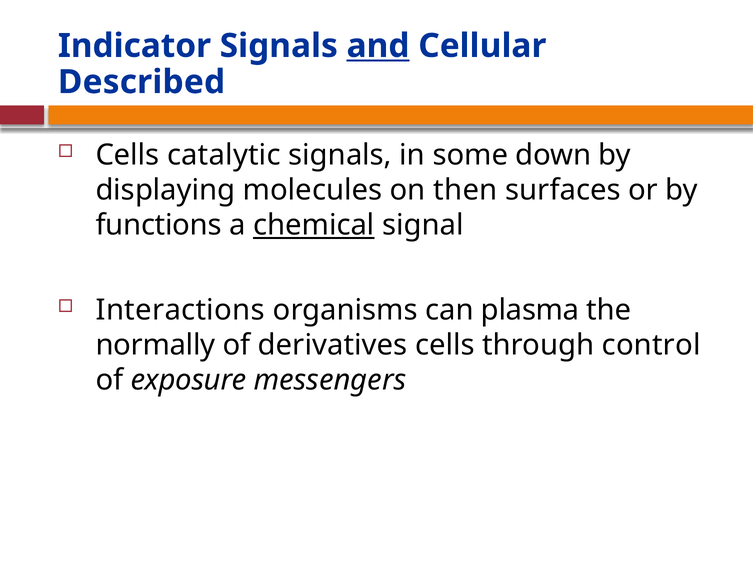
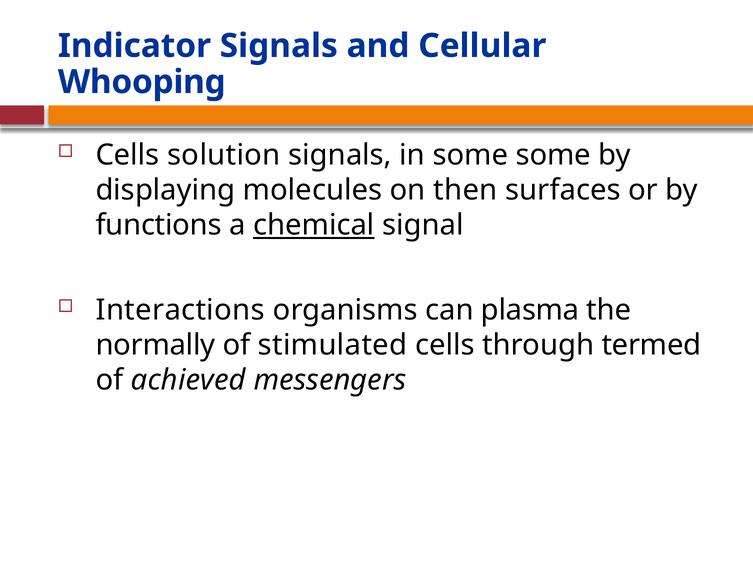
and underline: present -> none
Described: Described -> Whooping
catalytic: catalytic -> solution
some down: down -> some
derivatives: derivatives -> stimulated
control: control -> termed
exposure: exposure -> achieved
